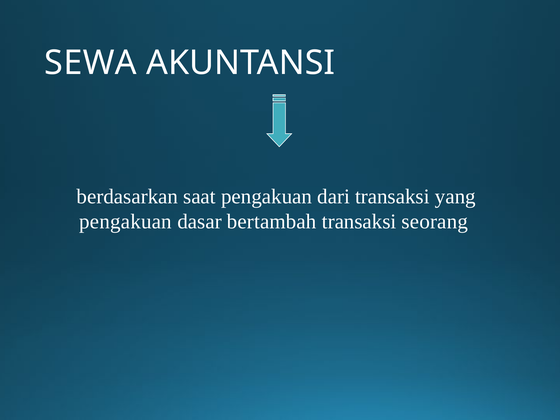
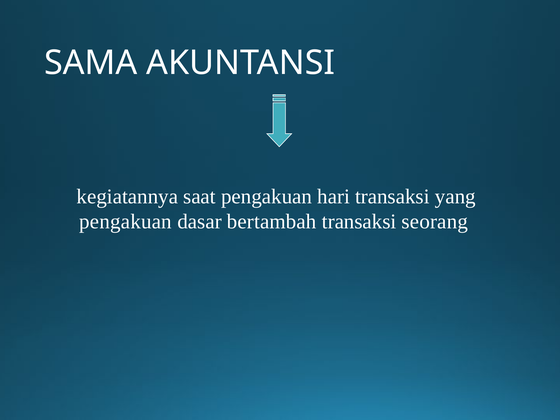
SEWA: SEWA -> SAMA
berdasarkan: berdasarkan -> kegiatannya
dari: dari -> hari
